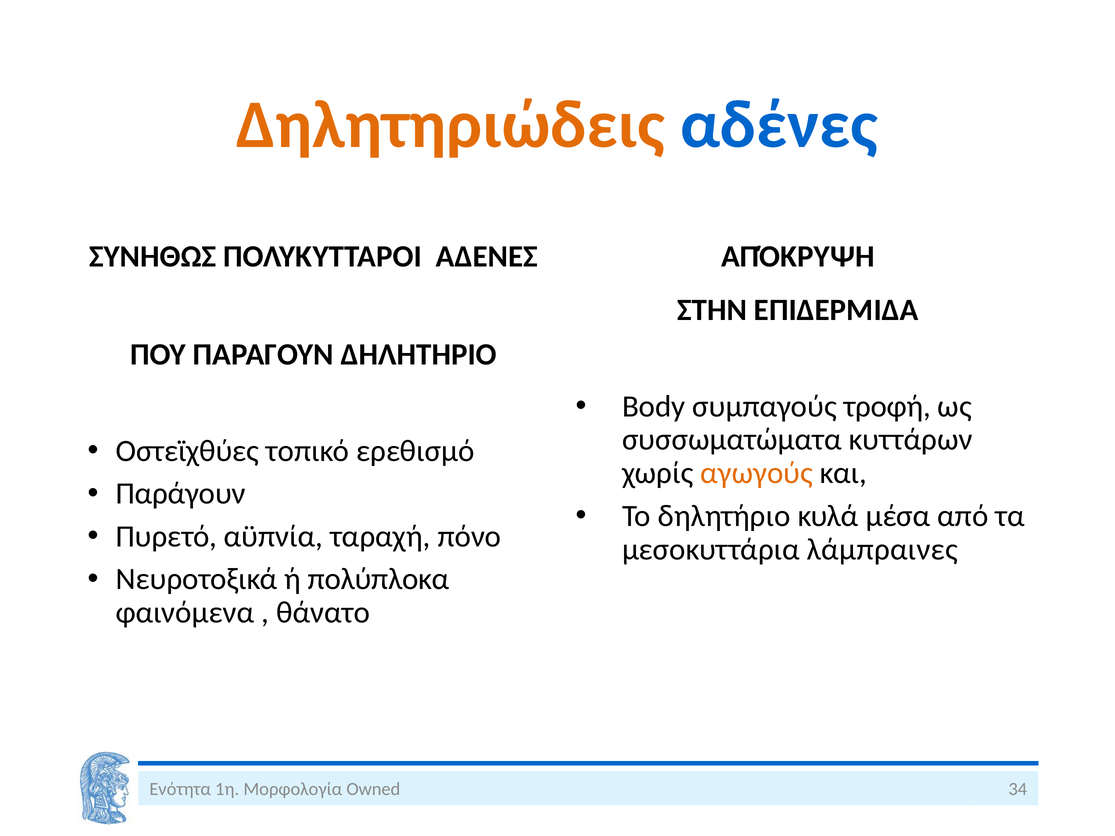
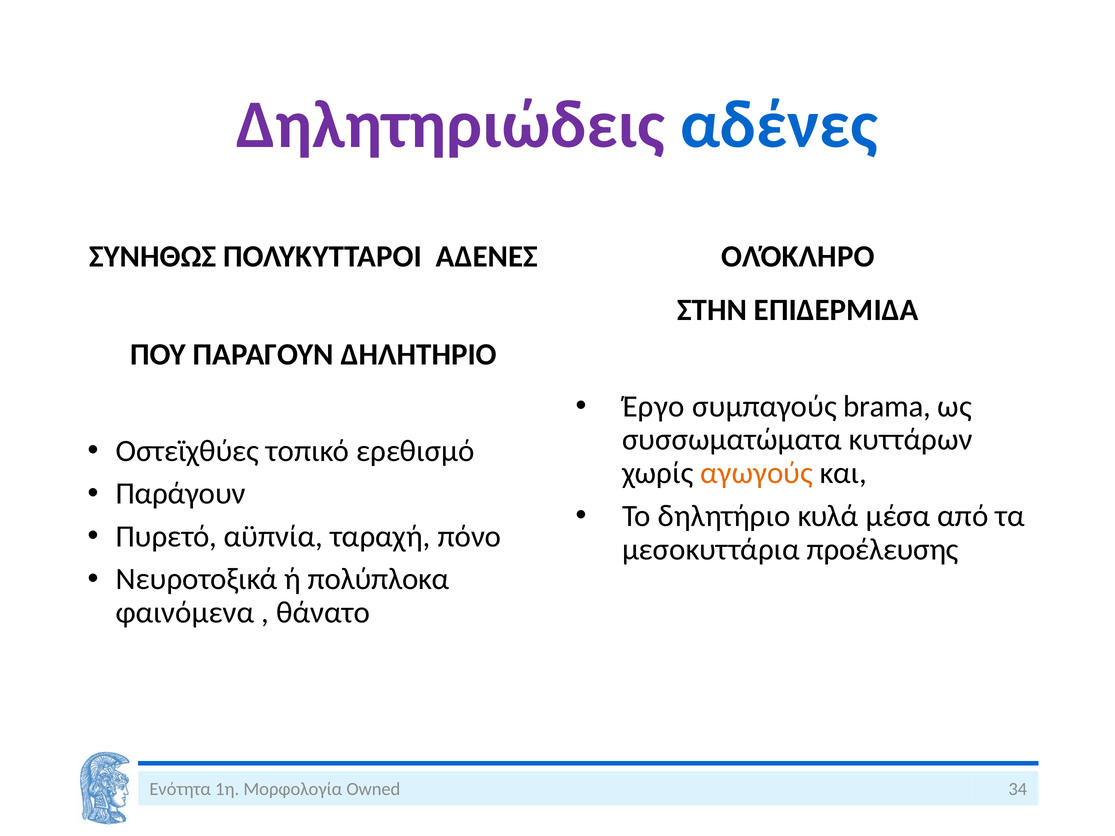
Δηλητηριώδεις colour: orange -> purple
ΑΠΌΚΡΥΨΗ: ΑΠΌΚΡΥΨΗ -> ΟΛΌΚΛΗΡΟ
Body: Body -> Έργο
τροφή: τροφή -> brama
λάμπραινες: λάμπραινες -> προέλευσης
